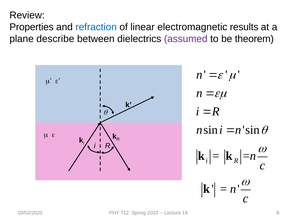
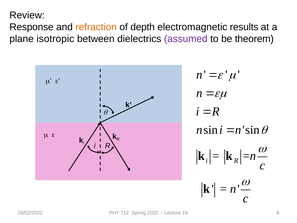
Properties: Properties -> Response
refraction colour: blue -> orange
linear: linear -> depth
describe: describe -> isotropic
